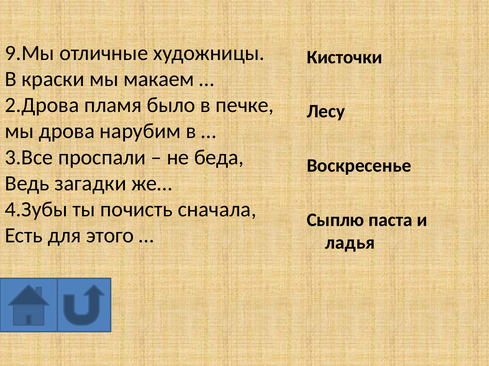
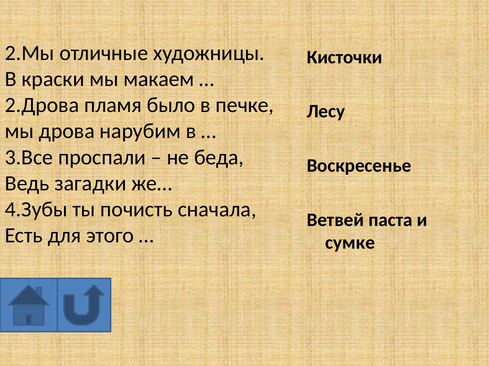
9.Мы: 9.Мы -> 2.Мы
Сыплю: Сыплю -> Ветвей
ладья: ладья -> сумке
